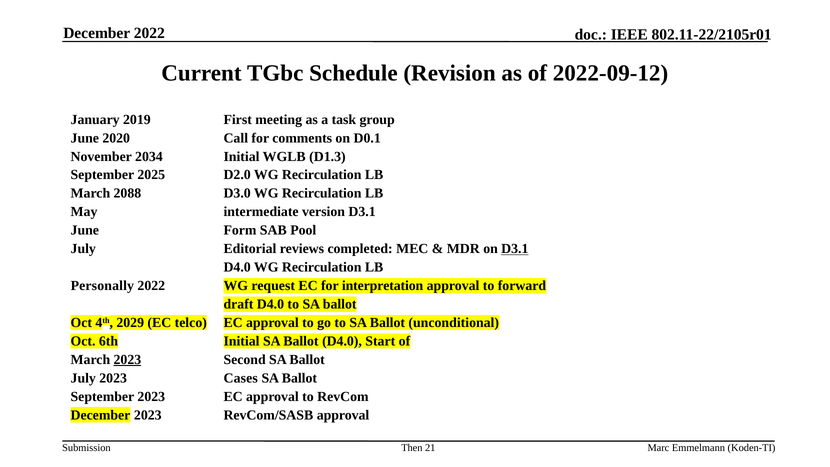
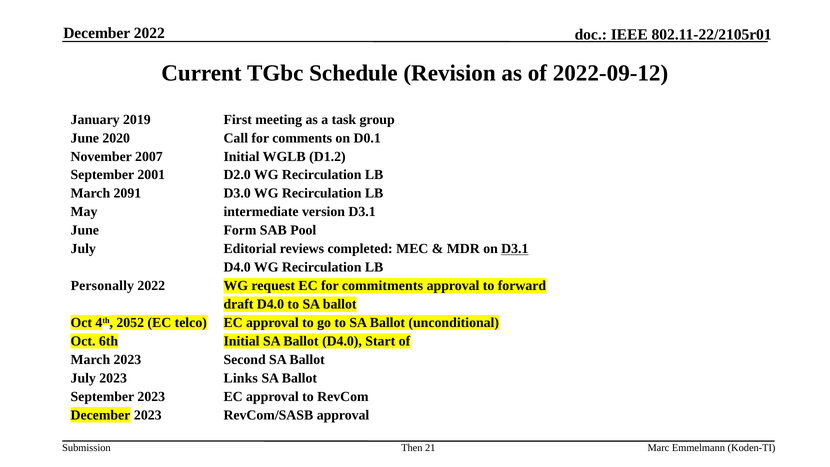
2034: 2034 -> 2007
D1.3: D1.3 -> D1.2
2025: 2025 -> 2001
2088: 2088 -> 2091
interpretation: interpretation -> commitments
2029: 2029 -> 2052
2023 at (127, 359) underline: present -> none
Cases: Cases -> Links
